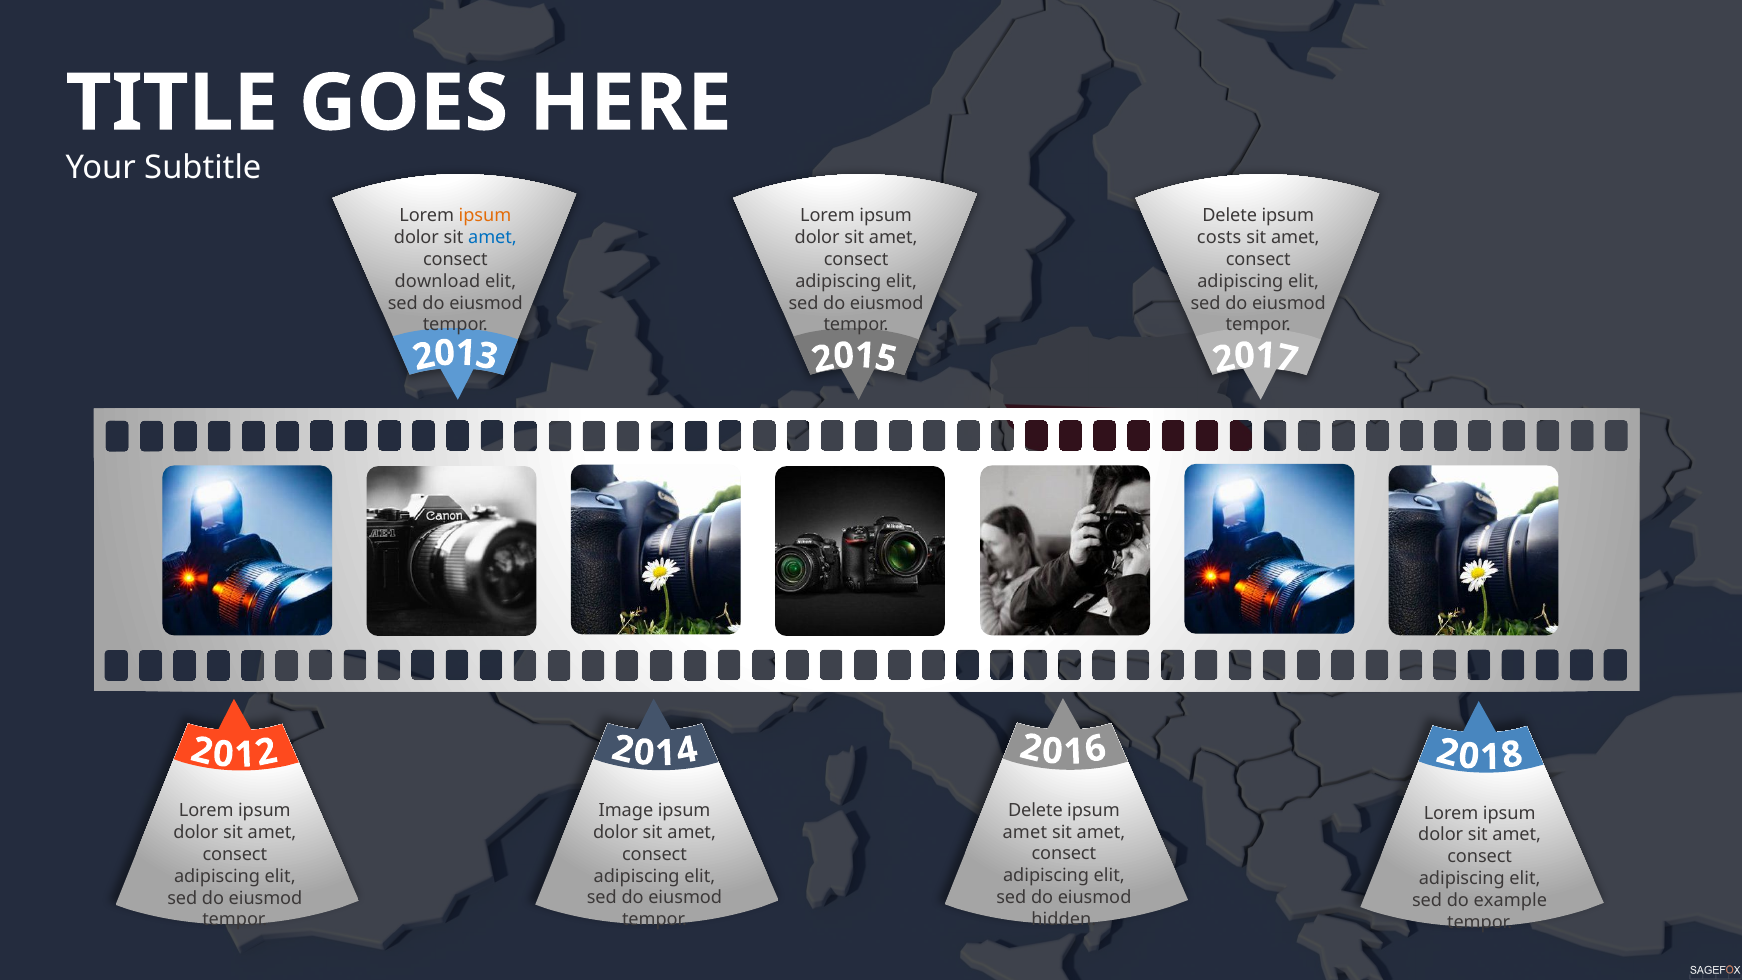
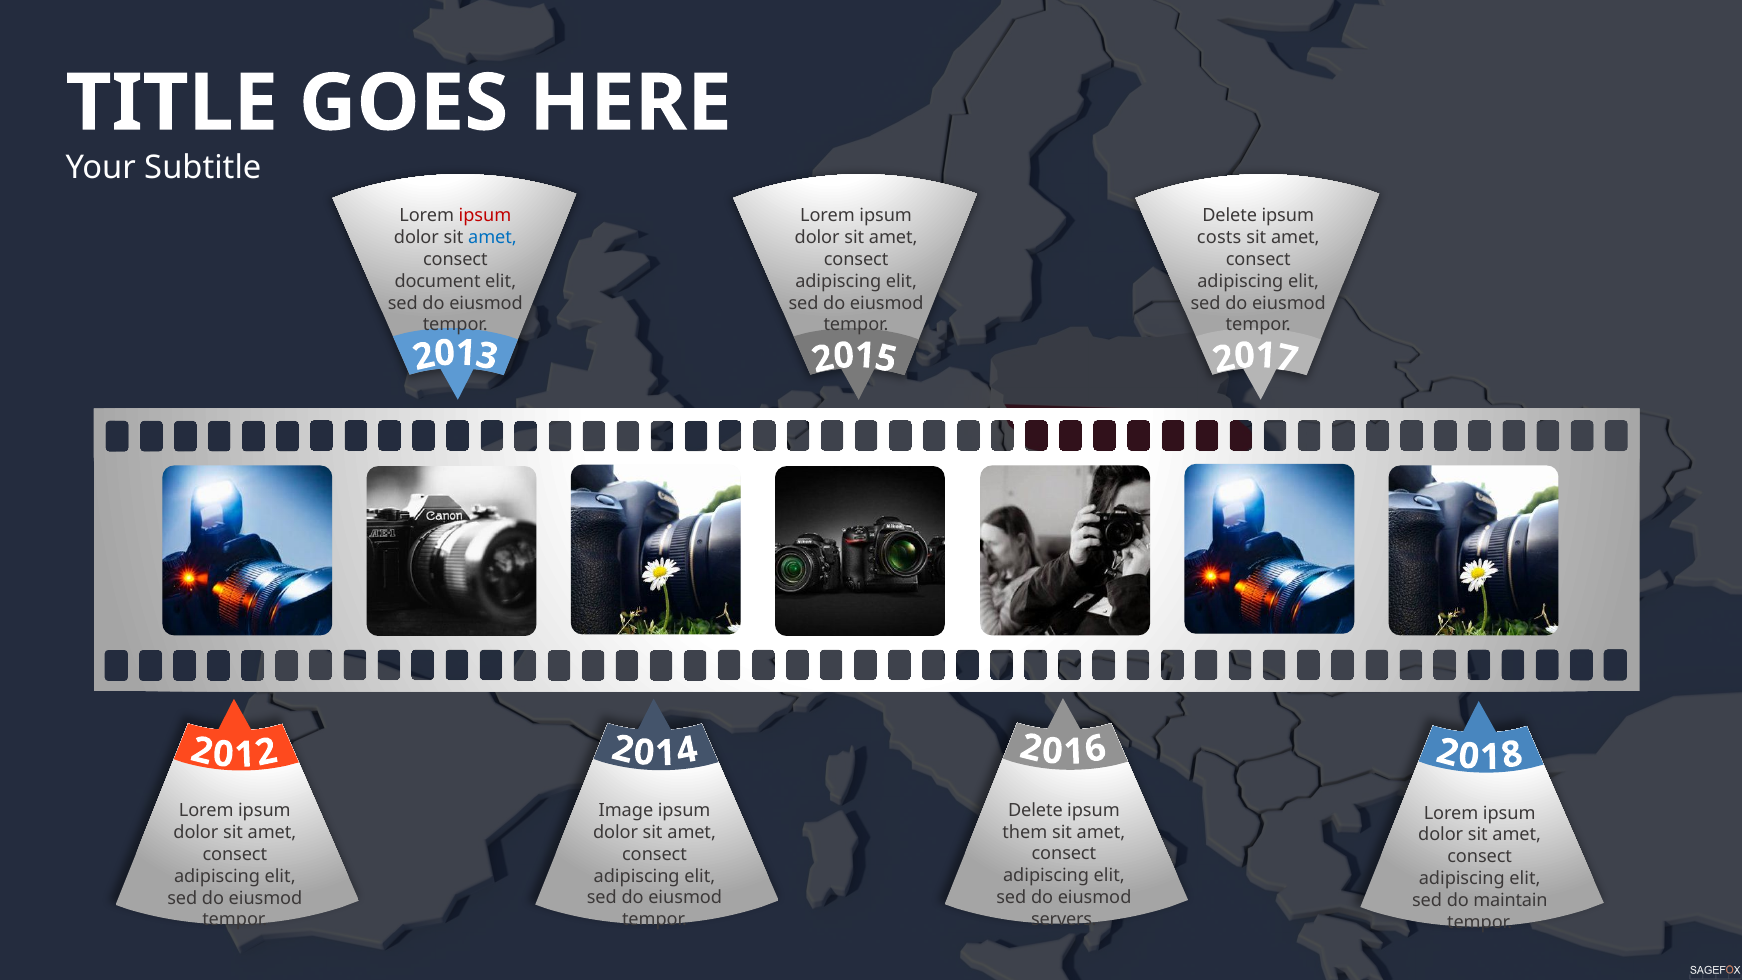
ipsum at (485, 216) colour: orange -> red
download: download -> document
amet at (1025, 832): amet -> them
example: example -> maintain
hidden: hidden -> servers
